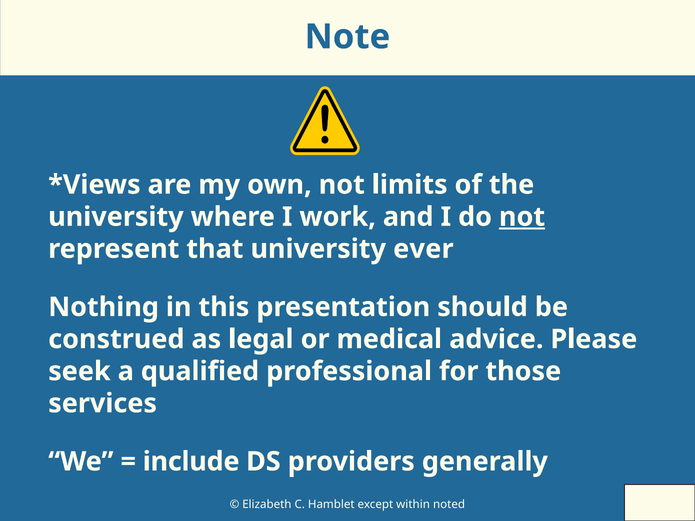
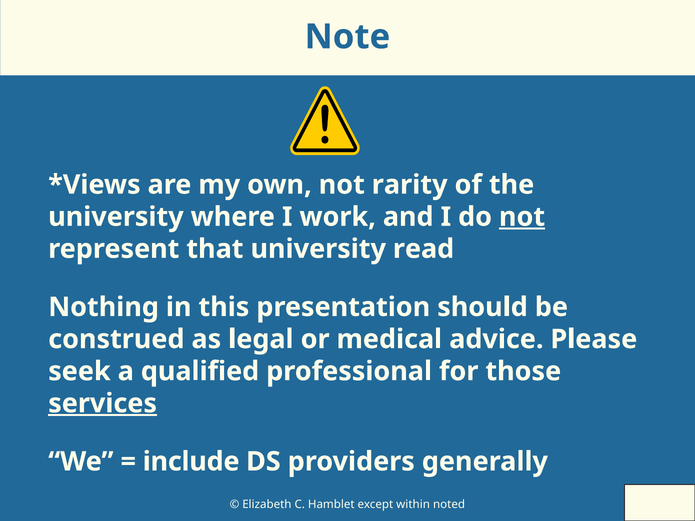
limits: limits -> rarity
ever: ever -> read
services underline: none -> present
